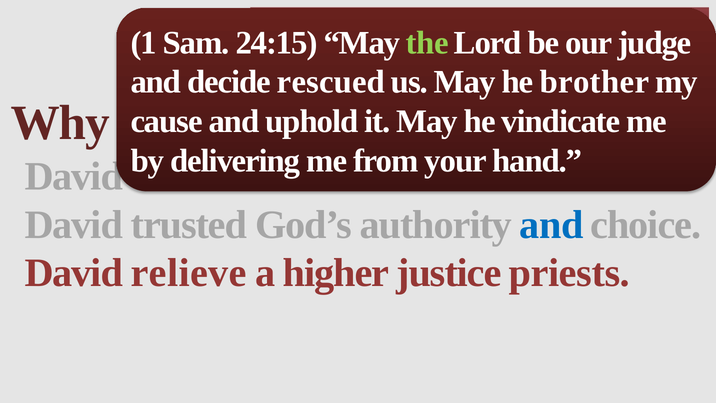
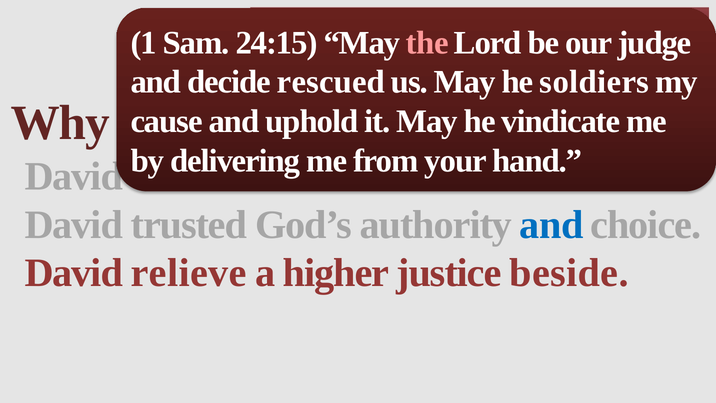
the colour: light green -> pink
brother: brother -> soldiers
priests: priests -> beside
